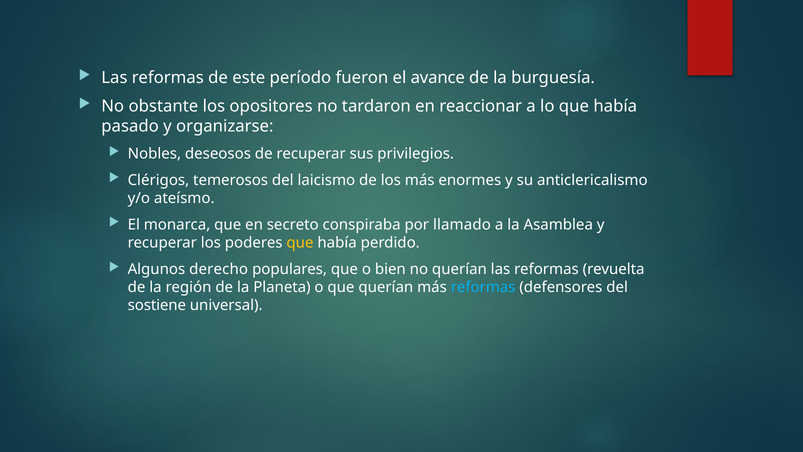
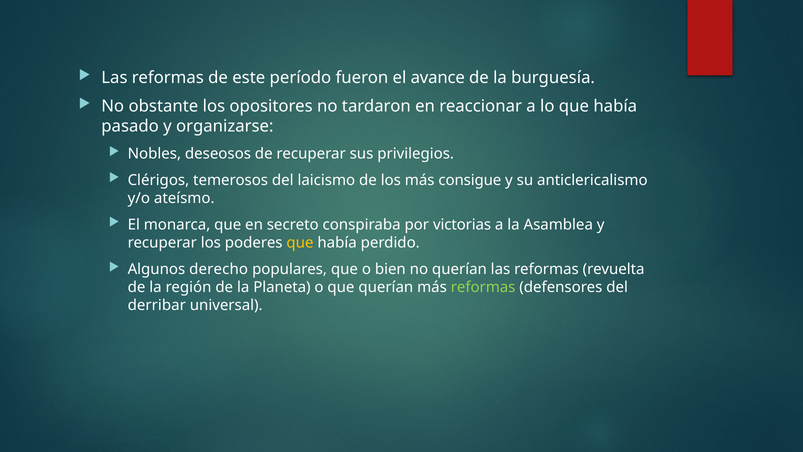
enormes: enormes -> consigue
llamado: llamado -> victorias
reformas at (483, 287) colour: light blue -> light green
sostiene: sostiene -> derribar
